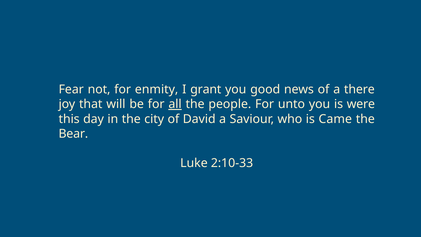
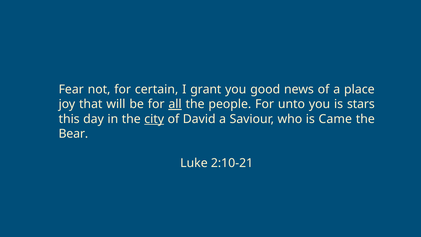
enmity: enmity -> certain
there: there -> place
were: were -> stars
city underline: none -> present
2:10-33: 2:10-33 -> 2:10-21
